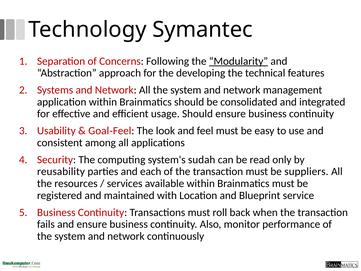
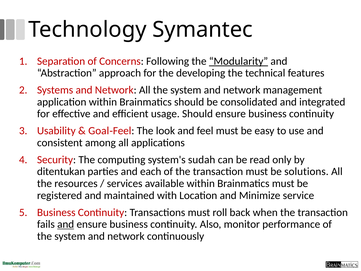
reusability: reusability -> ditentukan
suppliers: suppliers -> solutions
Blueprint: Blueprint -> Minimize
and at (66, 224) underline: none -> present
